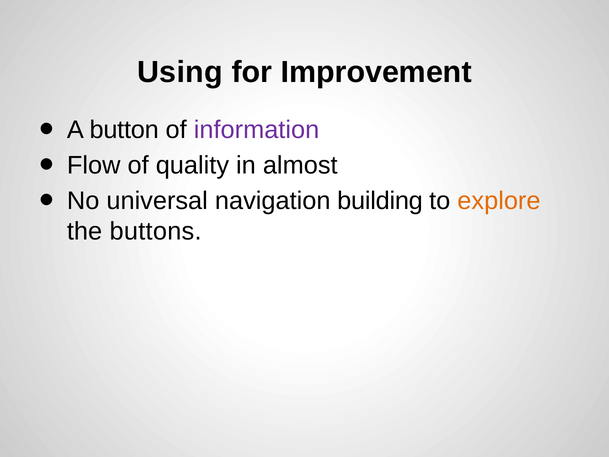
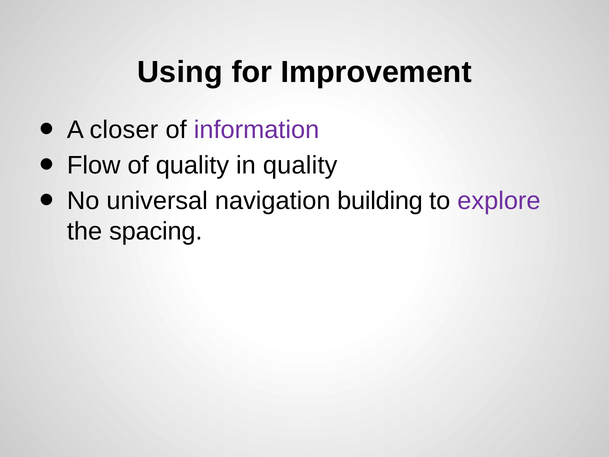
button: button -> closer
in almost: almost -> quality
explore colour: orange -> purple
buttons: buttons -> spacing
